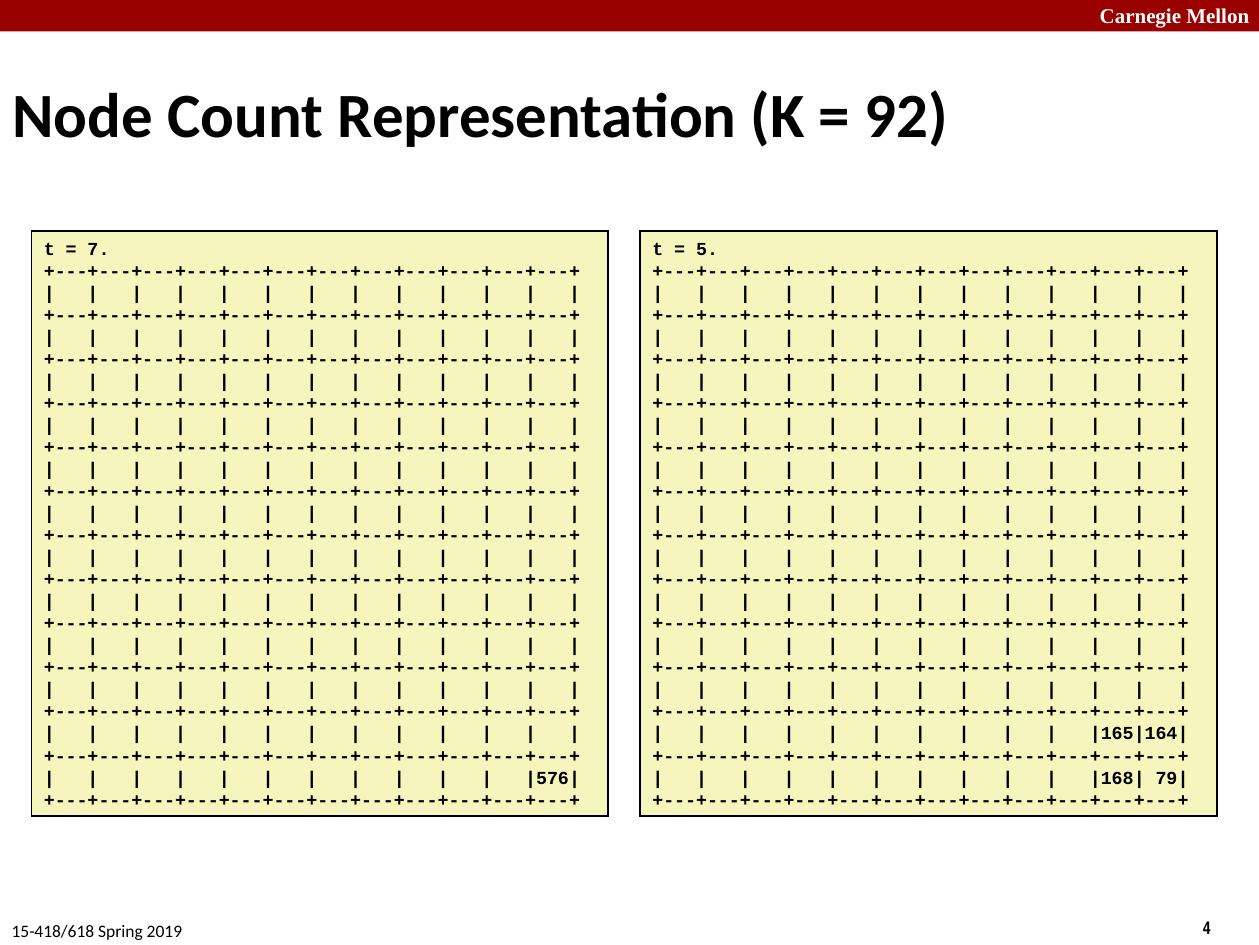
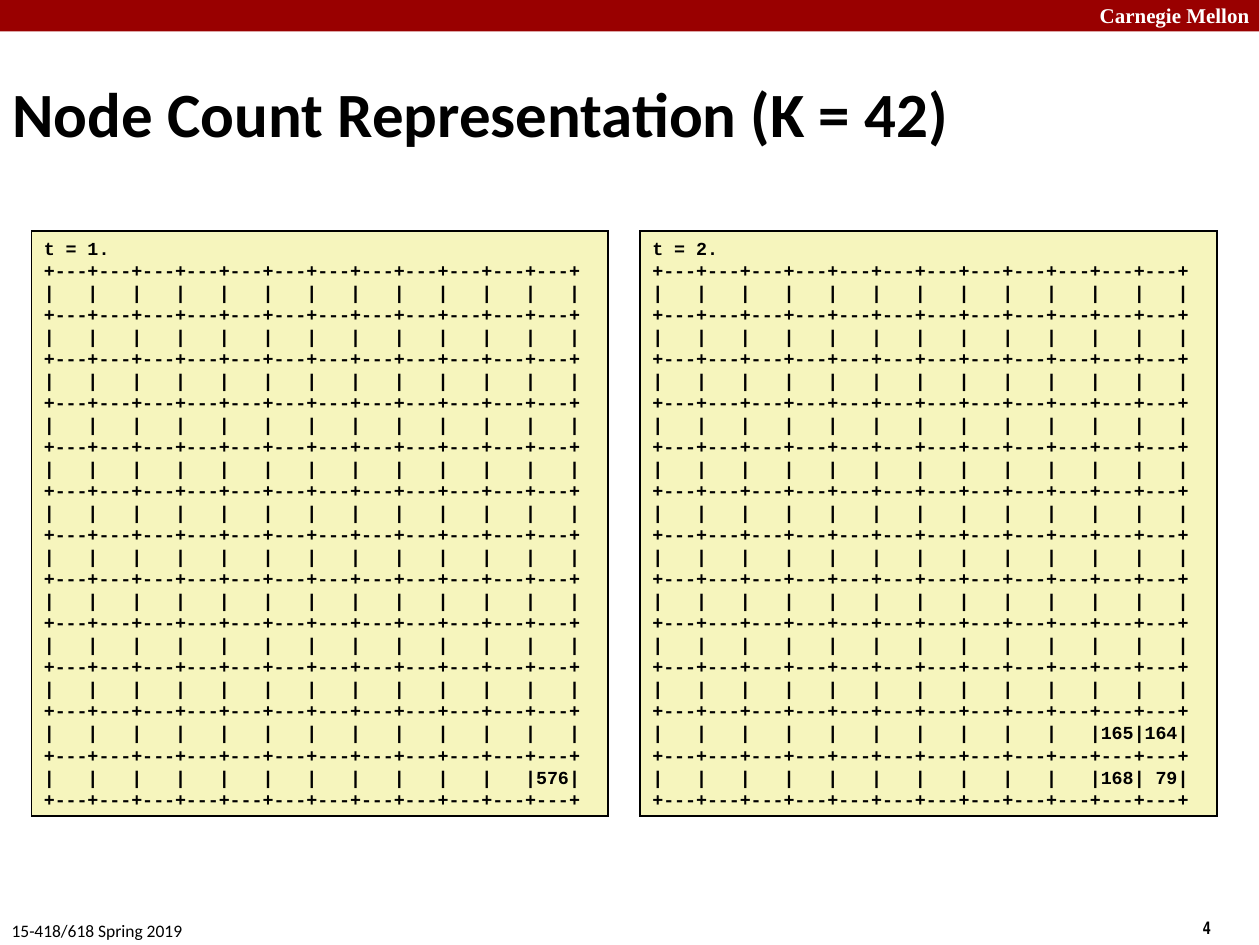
92: 92 -> 42
7: 7 -> 1
5: 5 -> 2
